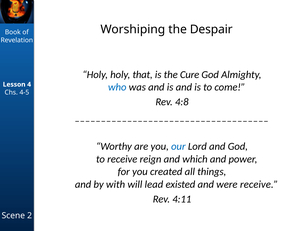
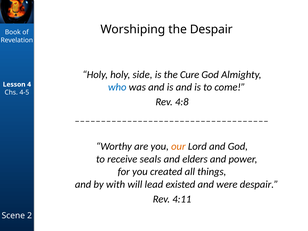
that: that -> side
our colour: blue -> orange
reign: reign -> seals
which: which -> elders
were receive: receive -> despair
